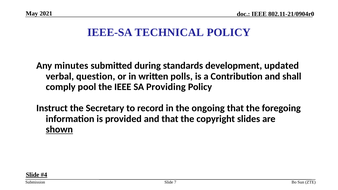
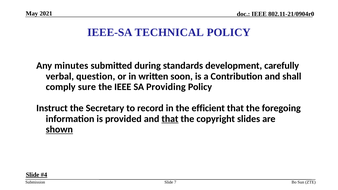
updated: updated -> carefully
polls: polls -> soon
pool: pool -> sure
ongoing: ongoing -> efficient
that at (170, 119) underline: none -> present
